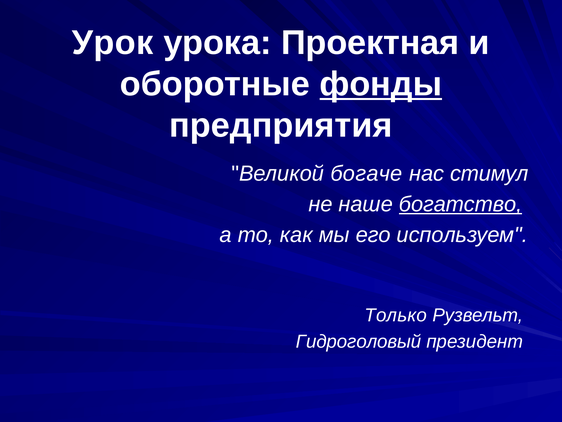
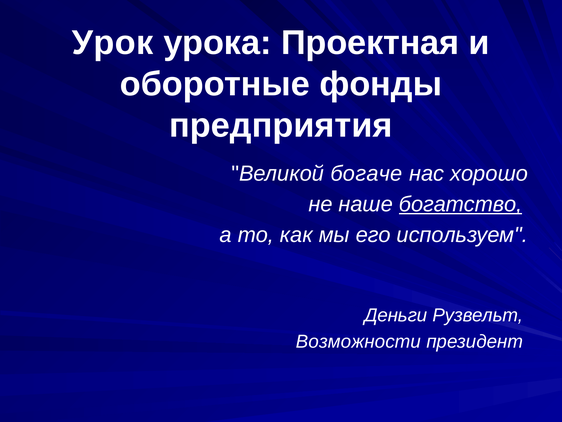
фонды underline: present -> none
стимул: стимул -> хорошо
Только: Только -> Деньги
Гидроголовый: Гидроголовый -> Возможности
